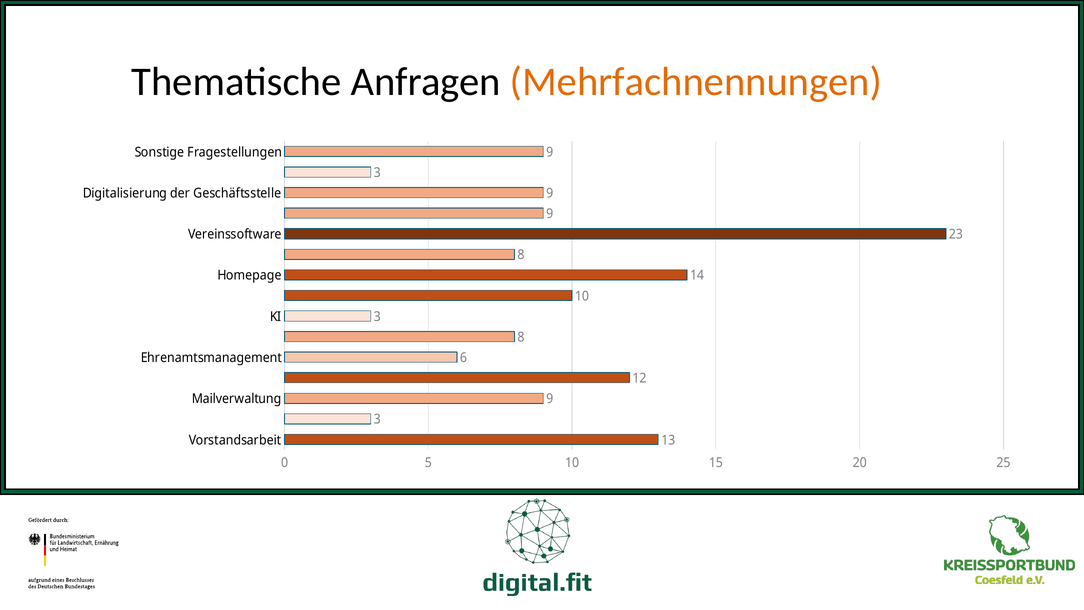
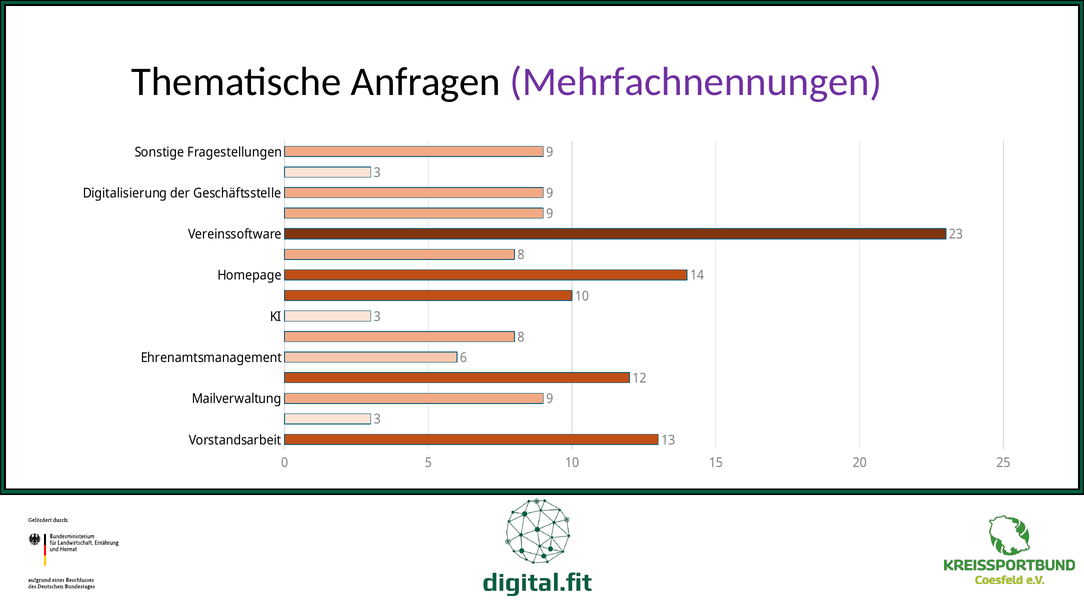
Mehrfachnennungen colour: orange -> purple
